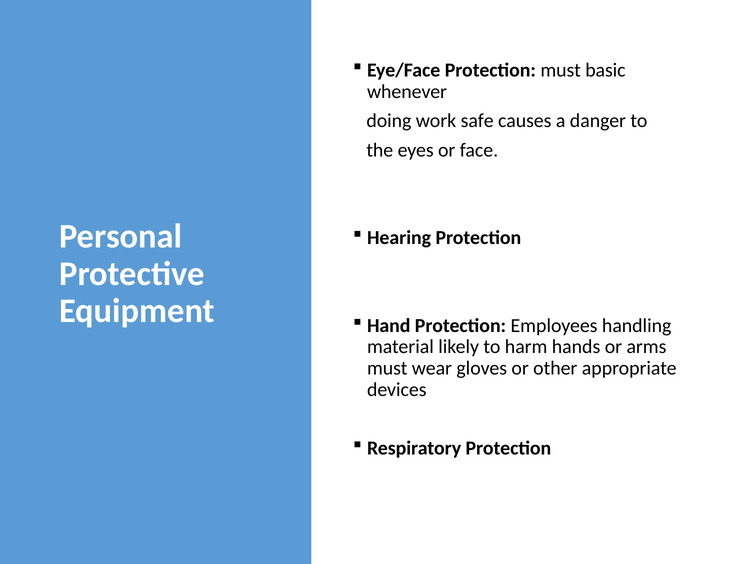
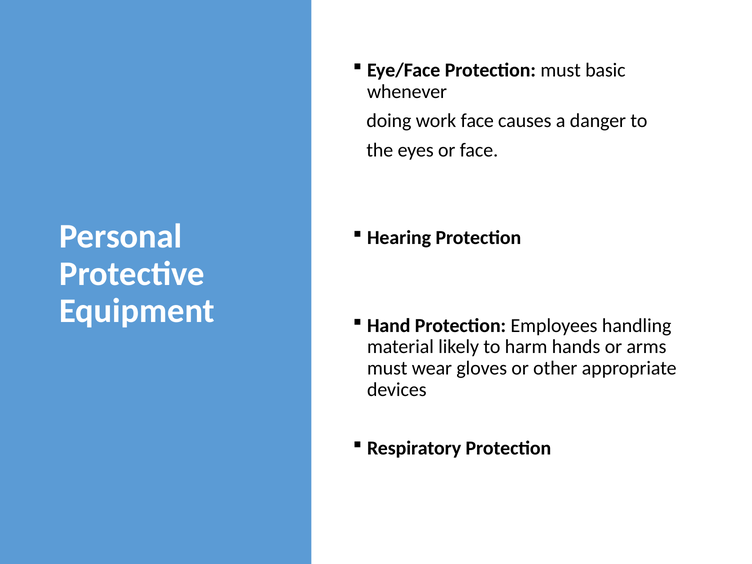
work safe: safe -> face
